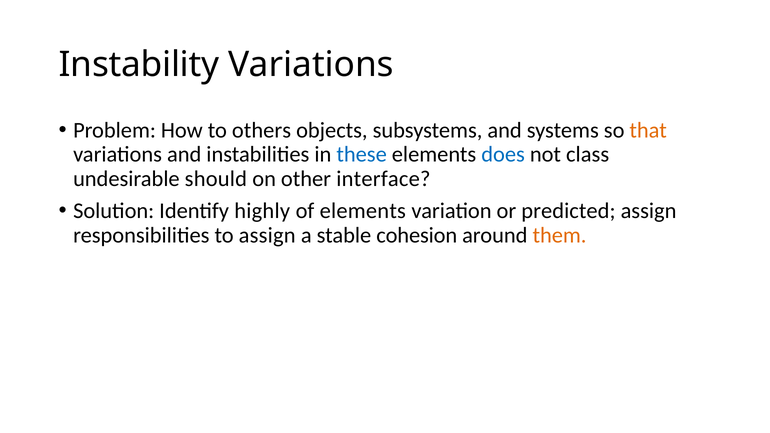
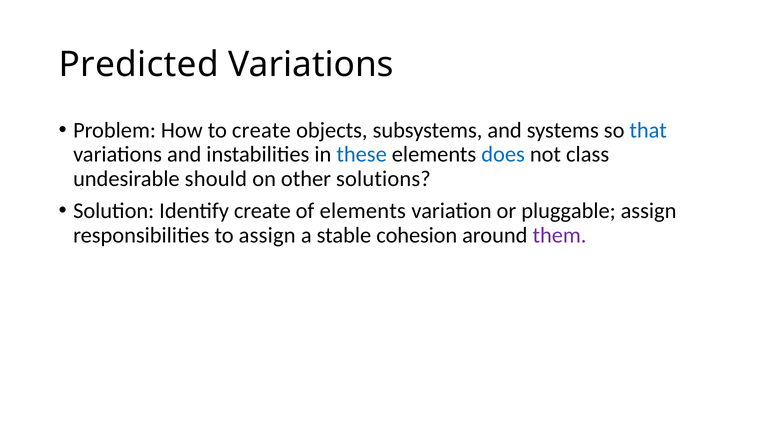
Instability: Instability -> Predicted
to others: others -> create
that colour: orange -> blue
interface: interface -> solutions
Identify highly: highly -> create
predicted: predicted -> pluggable
them colour: orange -> purple
